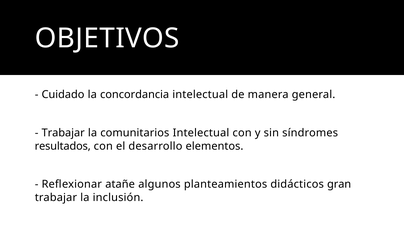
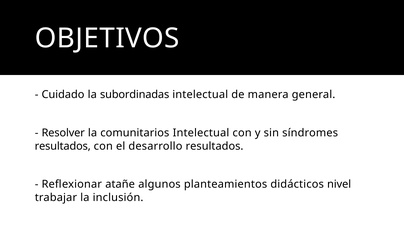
concordancia: concordancia -> subordinadas
Trabajar at (63, 133): Trabajar -> Resolver
desarrollo elementos: elementos -> resultados
gran: gran -> nivel
